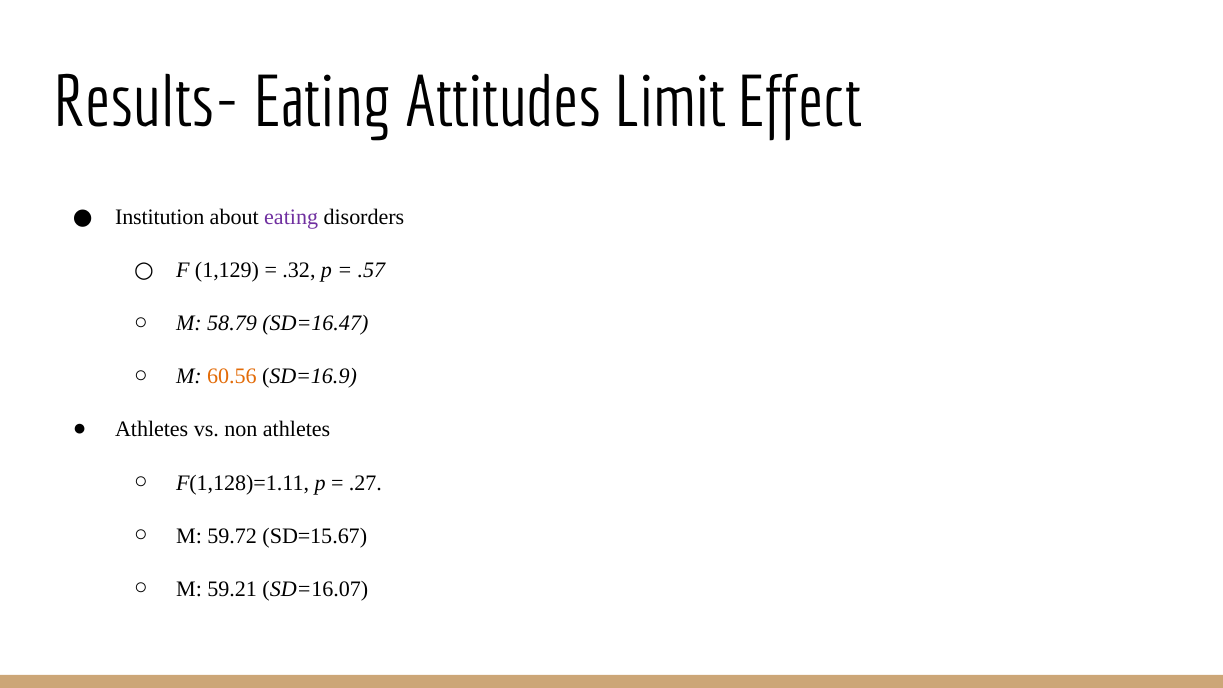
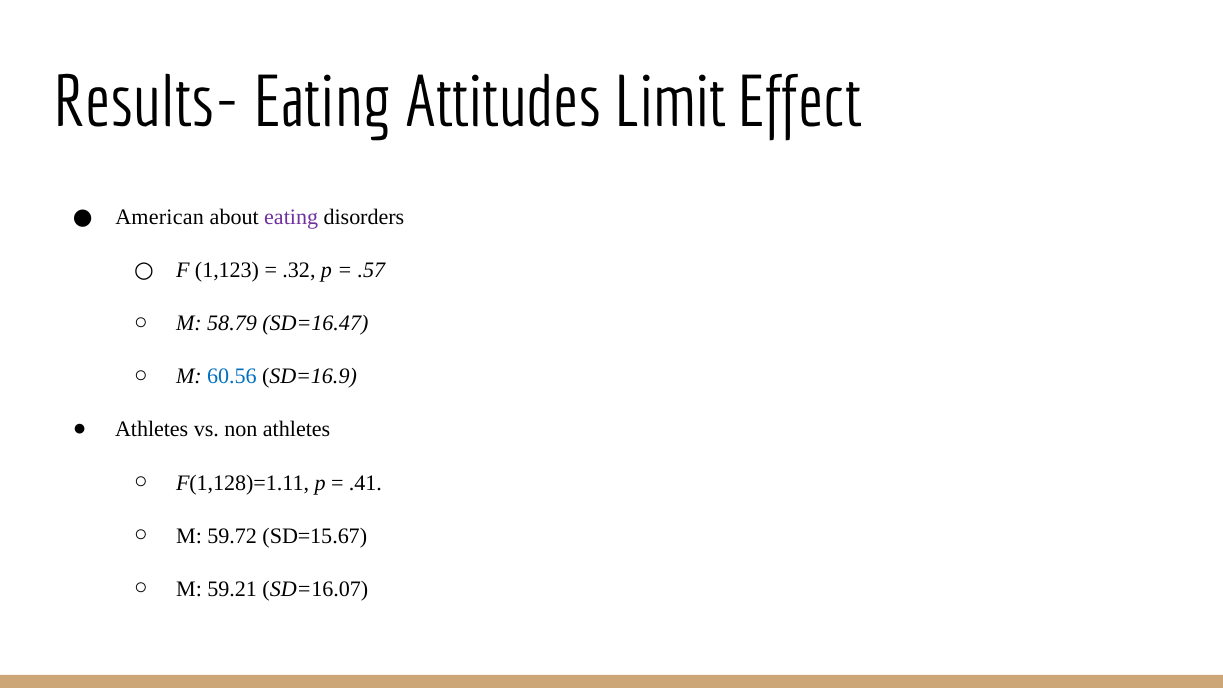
Institution: Institution -> American
1,129: 1,129 -> 1,123
60.56 colour: orange -> blue
.27: .27 -> .41
